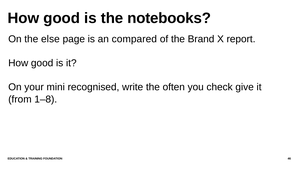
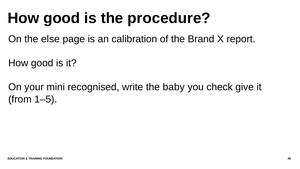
notebooks: notebooks -> procedure
compared: compared -> calibration
often: often -> baby
1–8: 1–8 -> 1–5
